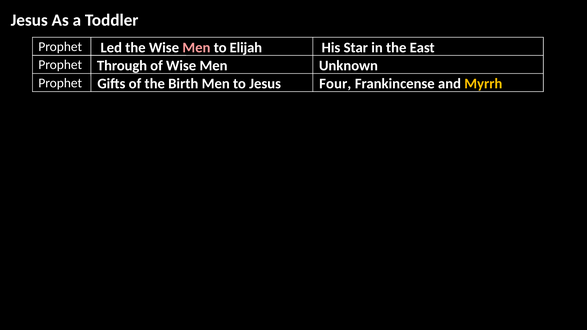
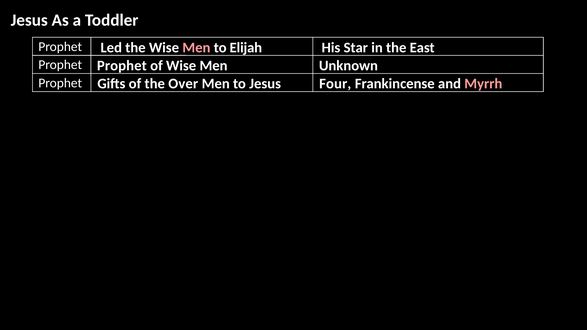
Prophet Through: Through -> Prophet
Birth: Birth -> Over
Myrrh colour: yellow -> pink
